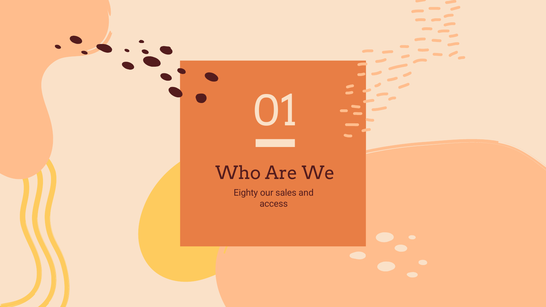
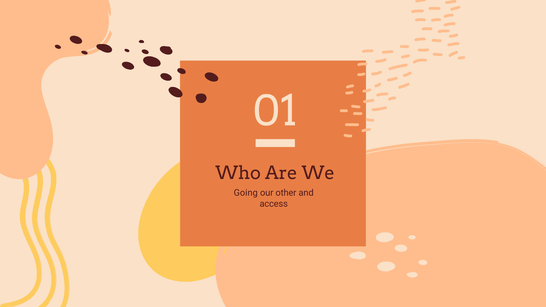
Eighty: Eighty -> Going
sales: sales -> other
